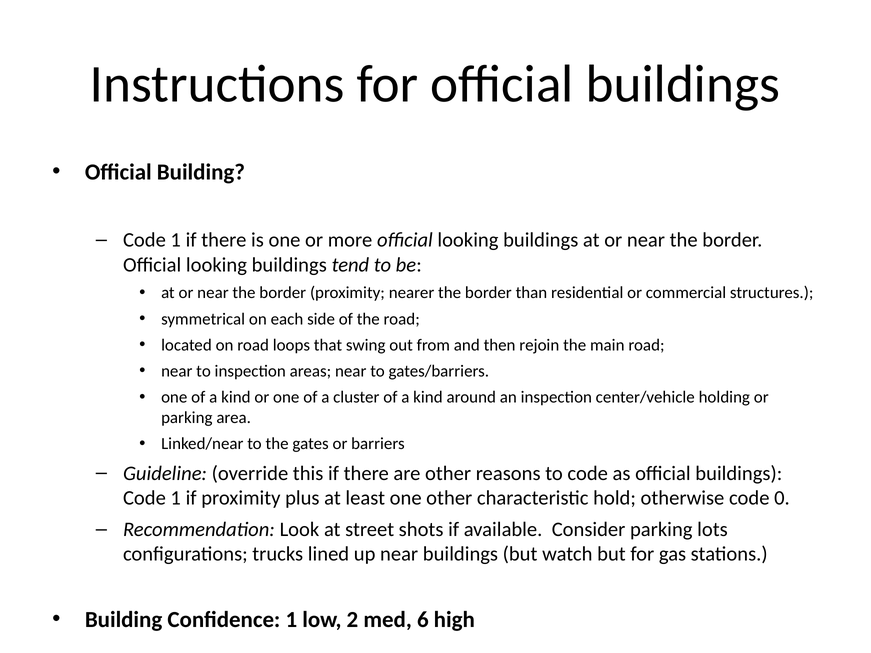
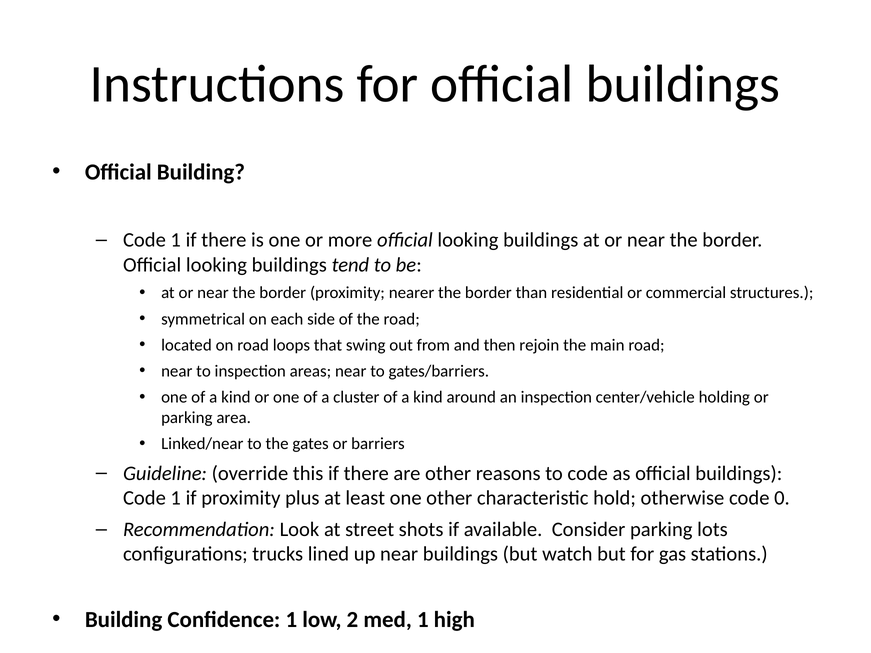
med 6: 6 -> 1
